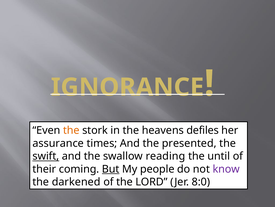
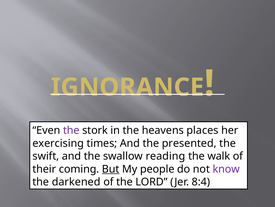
the at (71, 130) colour: orange -> purple
defiles: defiles -> places
assurance: assurance -> exercising
swift underline: present -> none
until: until -> walk
8:0: 8:0 -> 8:4
